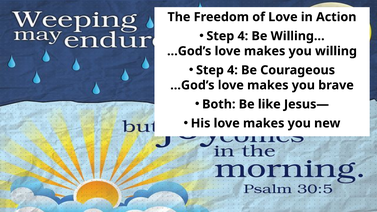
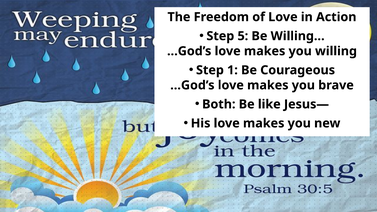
4 at (243, 36): 4 -> 5
4 at (232, 70): 4 -> 1
